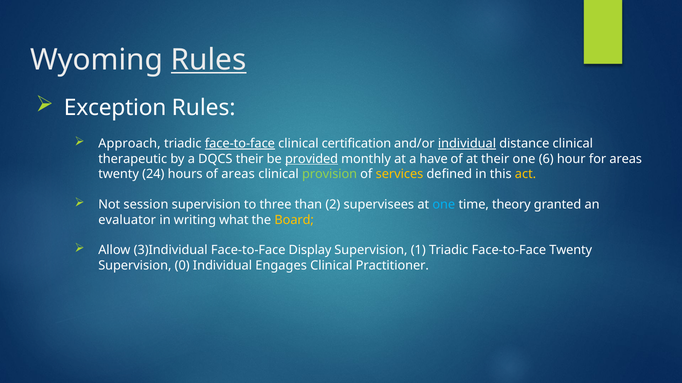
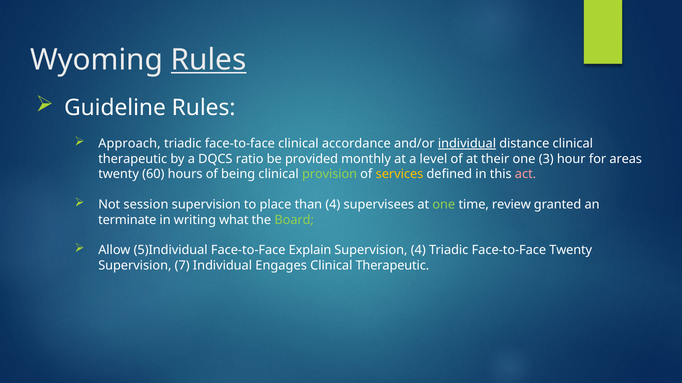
Exception: Exception -> Guideline
face-to-face at (240, 144) underline: present -> none
certification: certification -> accordance
DQCS their: their -> ratio
provided underline: present -> none
have: have -> level
6: 6 -> 3
24: 24 -> 60
of areas: areas -> being
act colour: yellow -> pink
three: three -> place
than 2: 2 -> 4
one at (444, 205) colour: light blue -> light green
theory: theory -> review
evaluator: evaluator -> terminate
Board colour: yellow -> light green
3)Individual: 3)Individual -> 5)Individual
Display: Display -> Explain
Supervision 1: 1 -> 4
0: 0 -> 7
Practitioner at (392, 266): Practitioner -> Therapeutic
